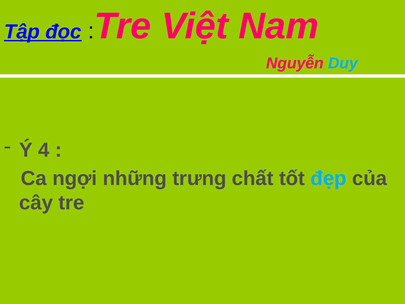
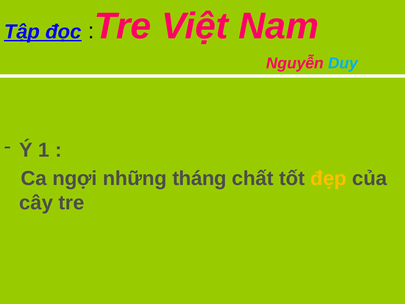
4: 4 -> 1
trưng: trưng -> tháng
đẹp colour: light blue -> yellow
